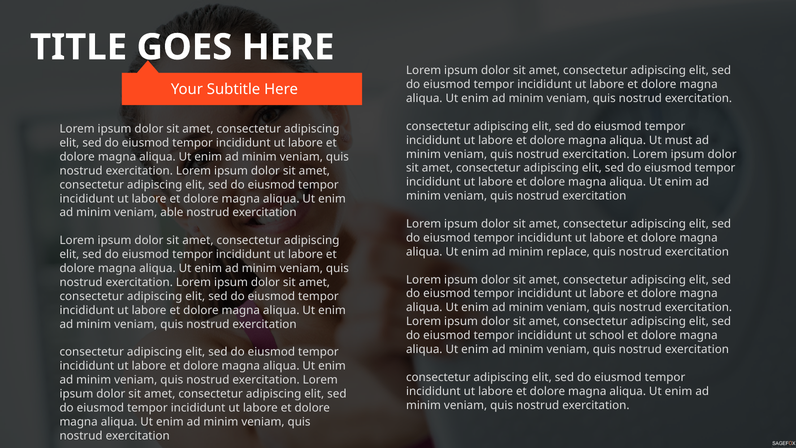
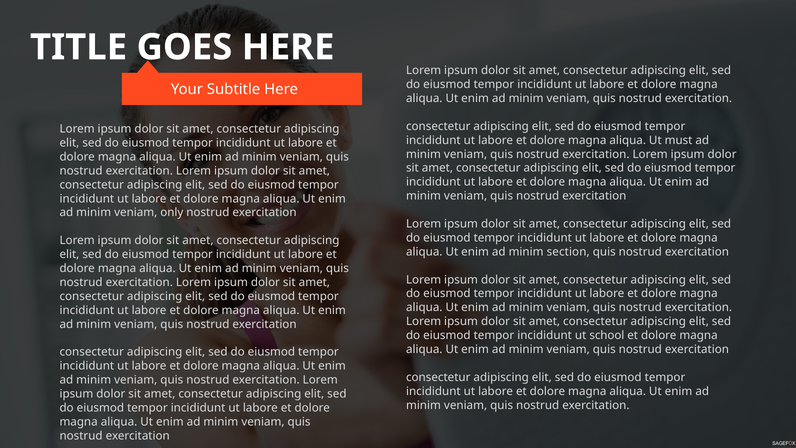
able: able -> only
replace: replace -> section
